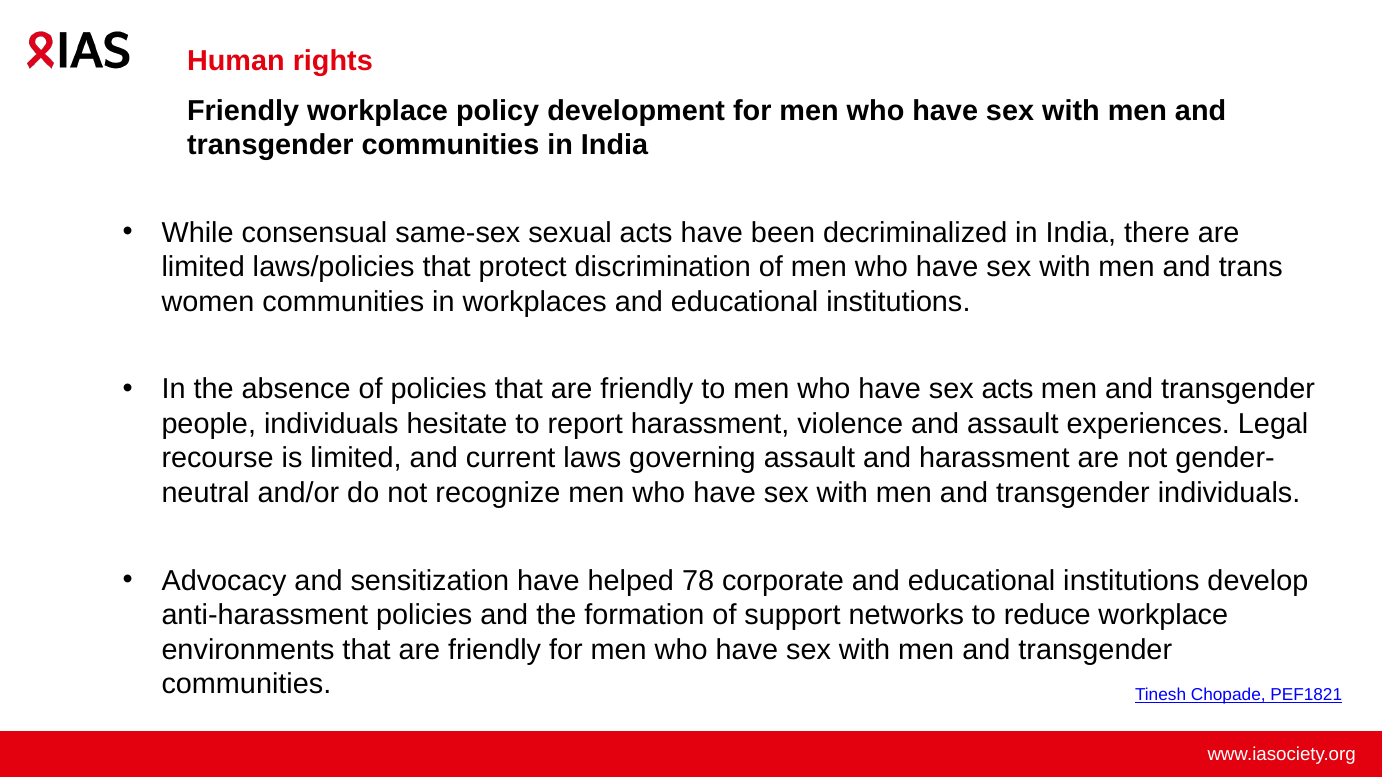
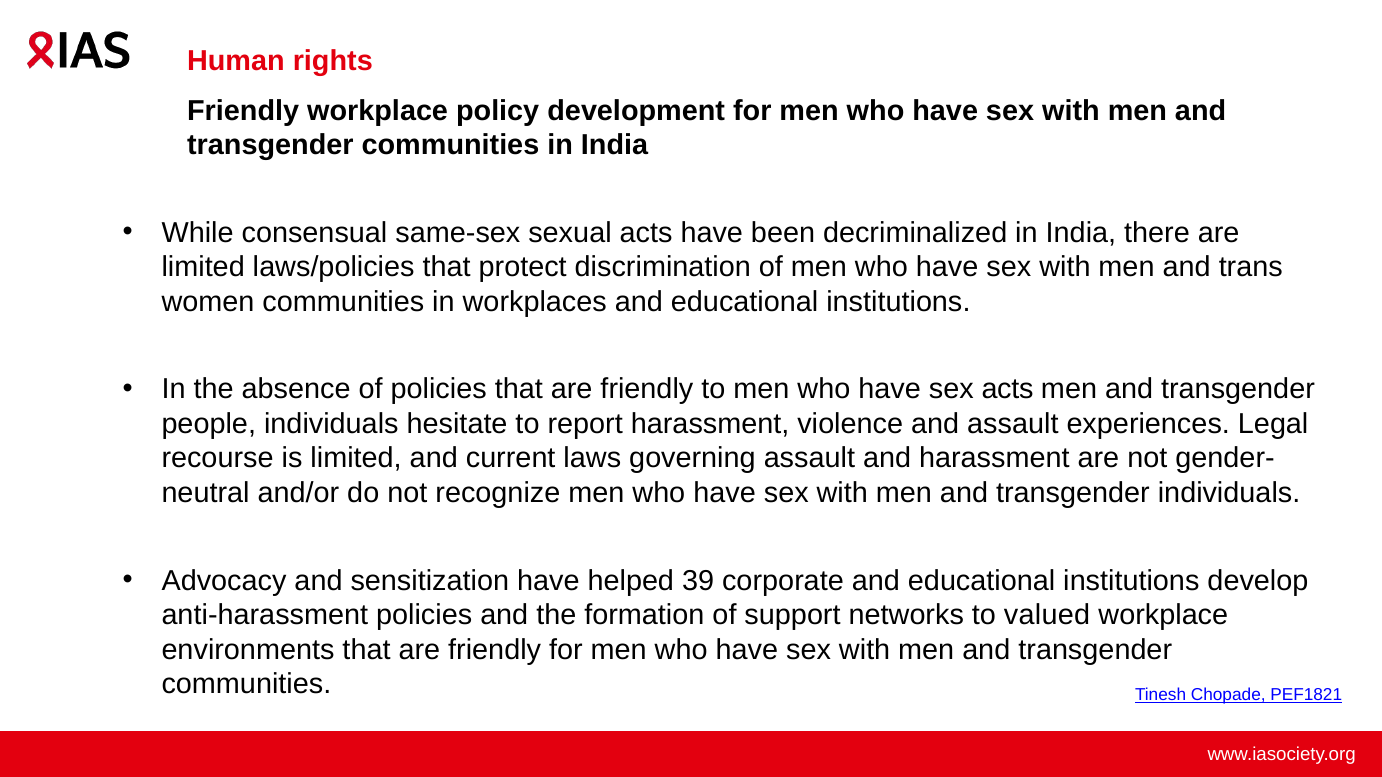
78: 78 -> 39
reduce: reduce -> valued
